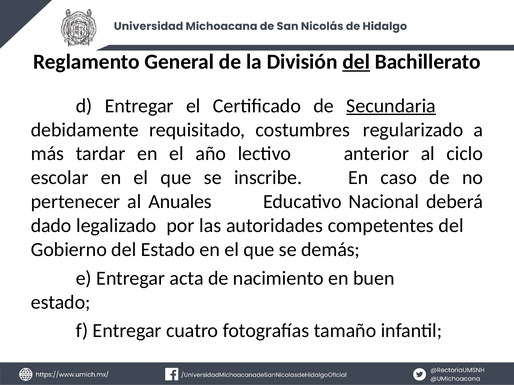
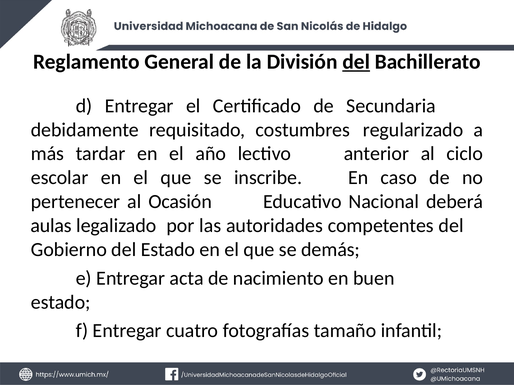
Secundaria underline: present -> none
Anuales: Anuales -> Ocasión
dado: dado -> aulas
